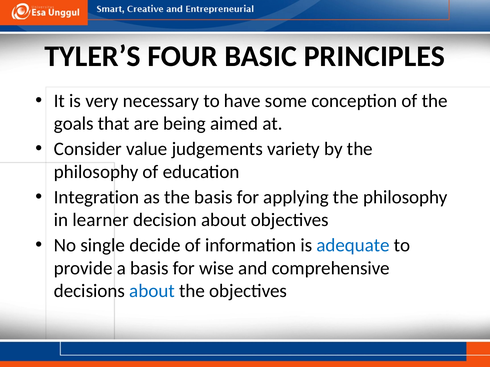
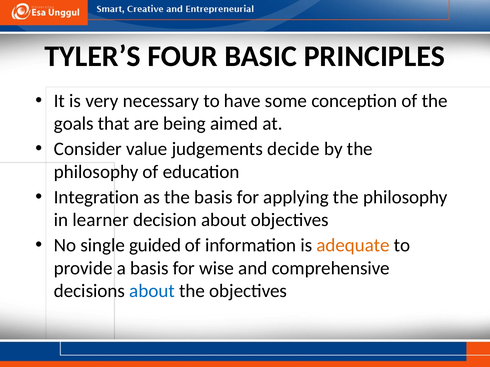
variety: variety -> decide
decide: decide -> guided
adequate colour: blue -> orange
